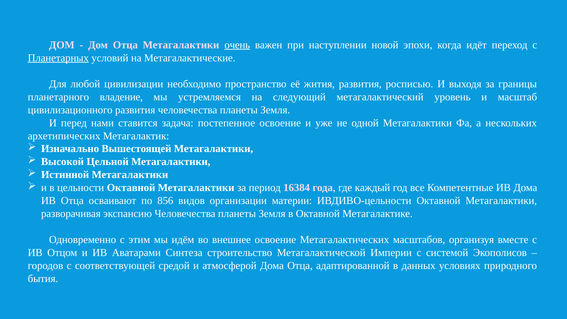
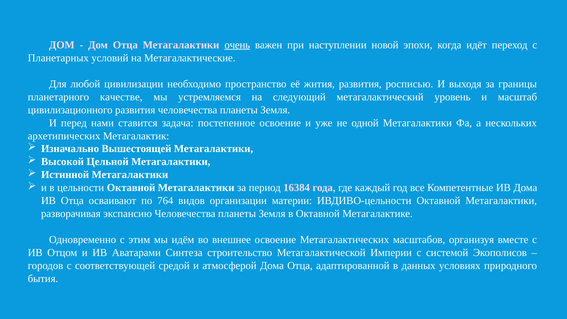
Планетарных underline: present -> none
владение: владение -> качестве
856: 856 -> 764
